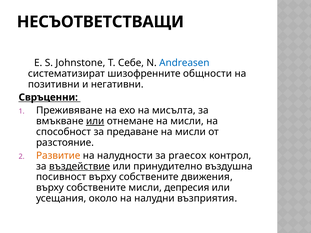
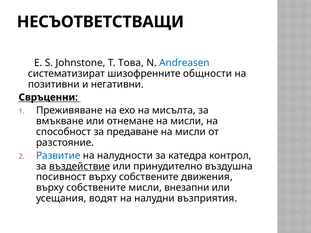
Себе: Себе -> Това
или at (95, 121) underline: present -> none
Развитие colour: orange -> blue
praecox: praecox -> катедра
депресия: депресия -> внезапни
около: около -> водят
